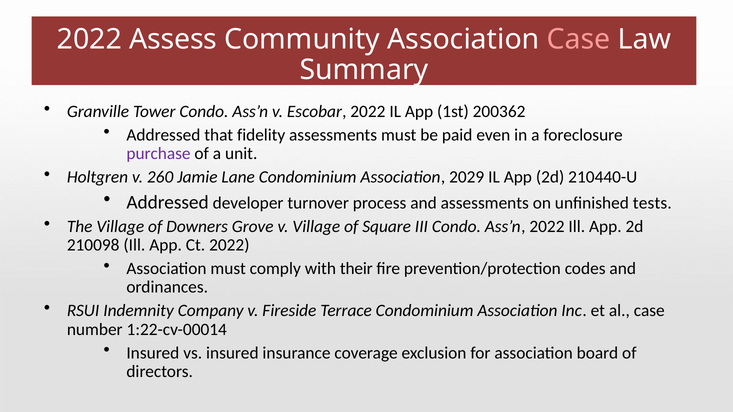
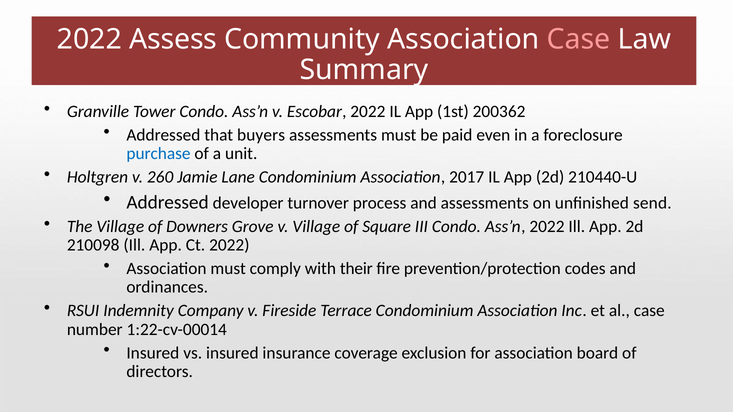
fidelity: fidelity -> buyers
purchase colour: purple -> blue
2029: 2029 -> 2017
tests: tests -> send
